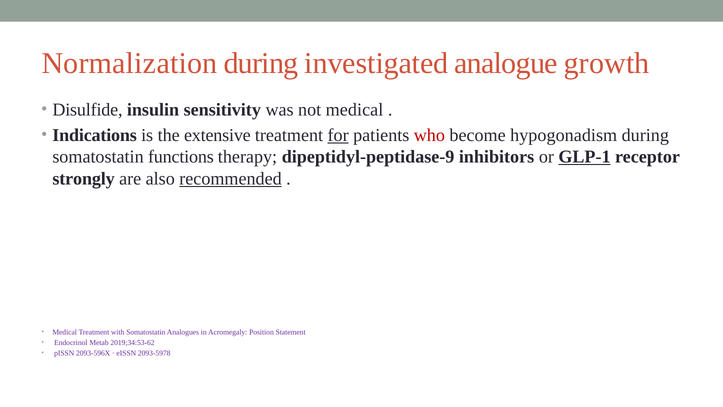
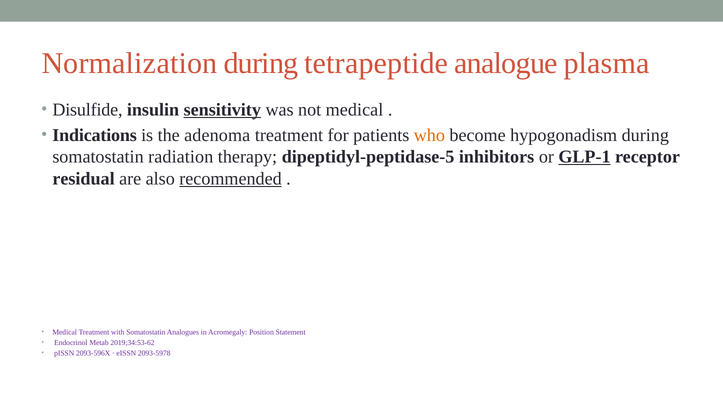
investigated: investigated -> tetrapeptide
growth: growth -> plasma
sensitivity underline: none -> present
extensive: extensive -> adenoma
for underline: present -> none
who colour: red -> orange
functions: functions -> radiation
dipeptidyl-peptidase-9: dipeptidyl-peptidase-9 -> dipeptidyl-peptidase-5
strongly: strongly -> residual
